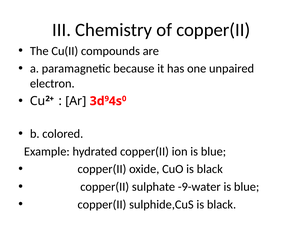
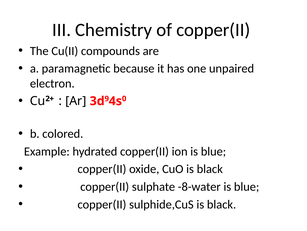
-9-water: -9-water -> -8-water
